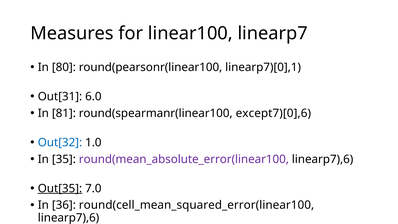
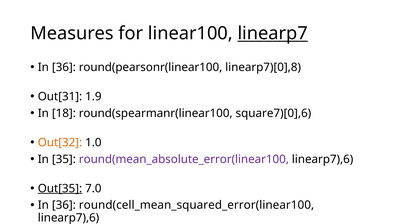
linearp7 underline: none -> present
80 at (64, 67): 80 -> 36
linearp7)[0],1: linearp7)[0],1 -> linearp7)[0],8
6.0: 6.0 -> 1.9
81: 81 -> 18
except7)[0],6: except7)[0],6 -> square7)[0],6
Out[32 colour: blue -> orange
